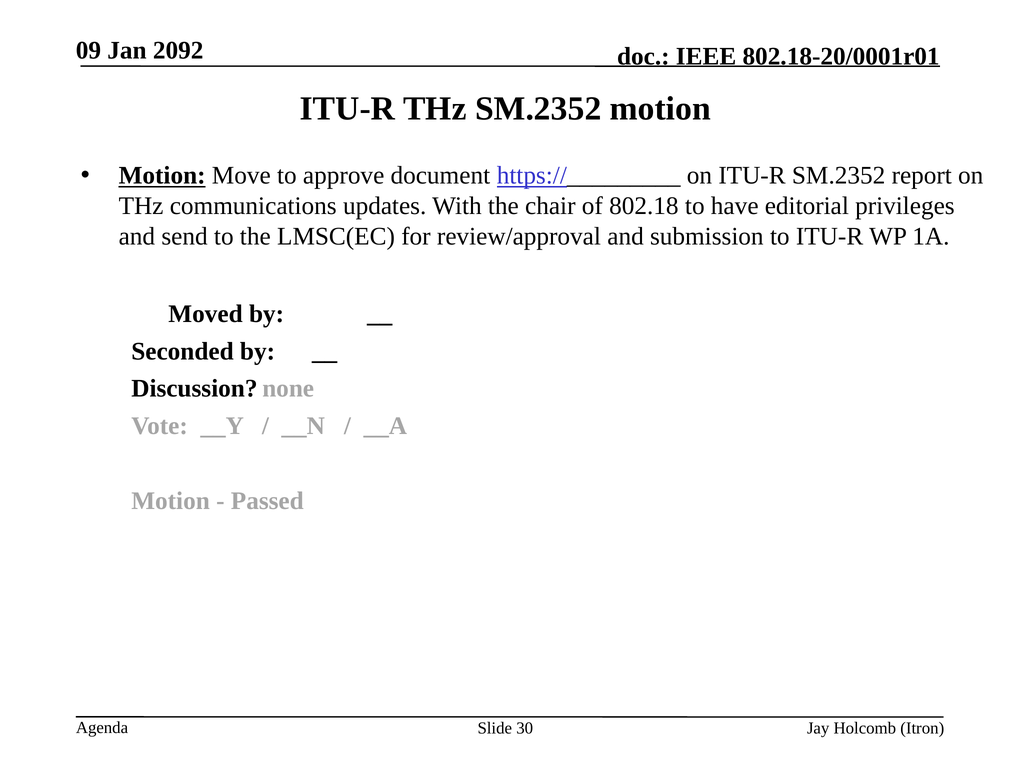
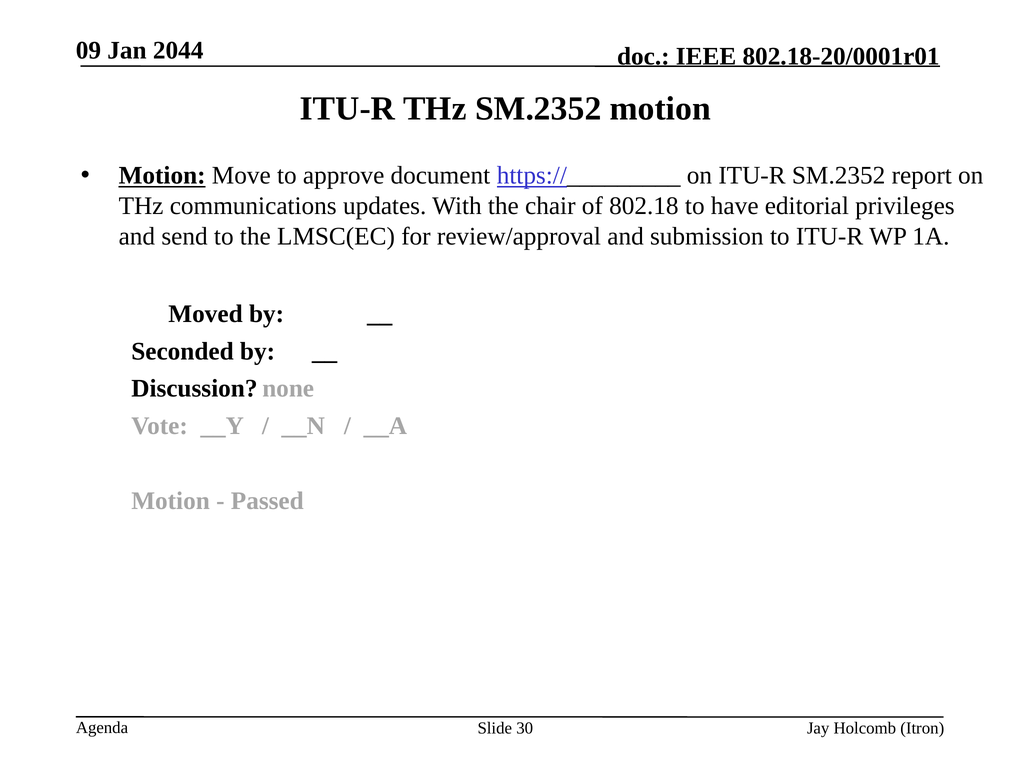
2092: 2092 -> 2044
